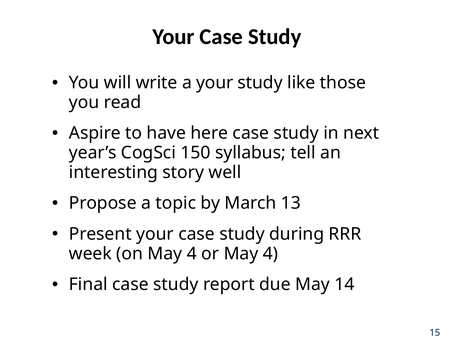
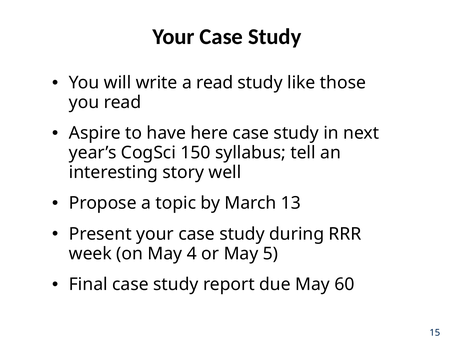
a your: your -> read
or May 4: 4 -> 5
14: 14 -> 60
